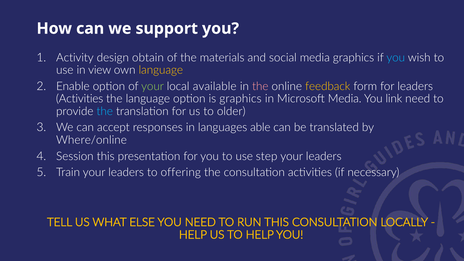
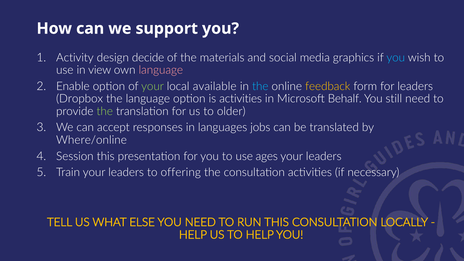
obtain: obtain -> decide
language at (161, 70) colour: yellow -> pink
the at (260, 86) colour: pink -> light blue
Activities at (80, 99): Activities -> Dropbox
is graphics: graphics -> activities
Microsoft Media: Media -> Behalf
link: link -> still
the at (105, 111) colour: light blue -> light green
able: able -> jobs
step: step -> ages
